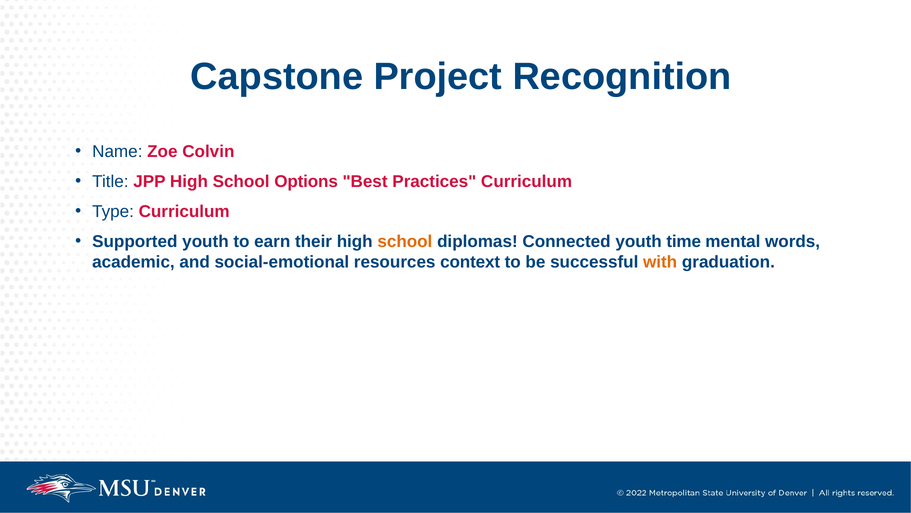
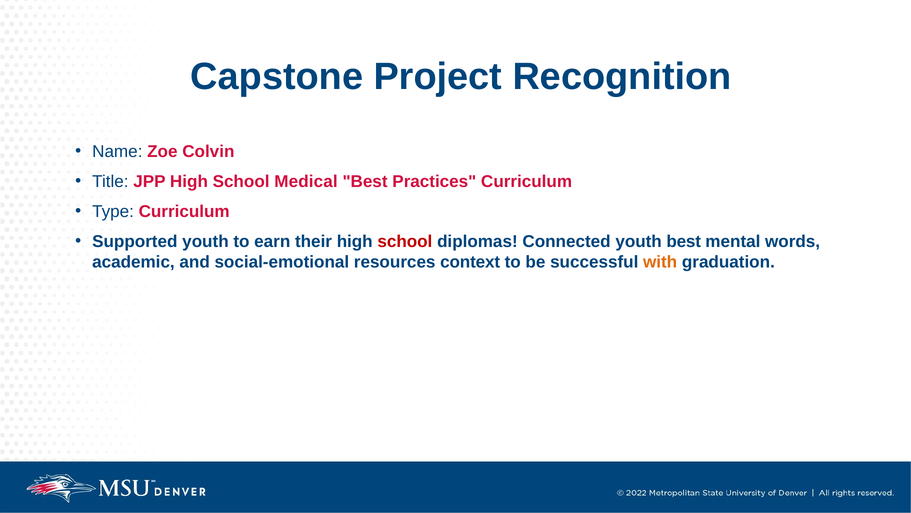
Options: Options -> Medical
school at (405, 241) colour: orange -> red
youth time: time -> best
